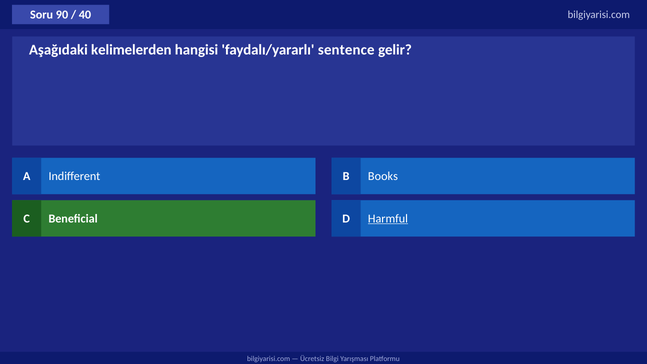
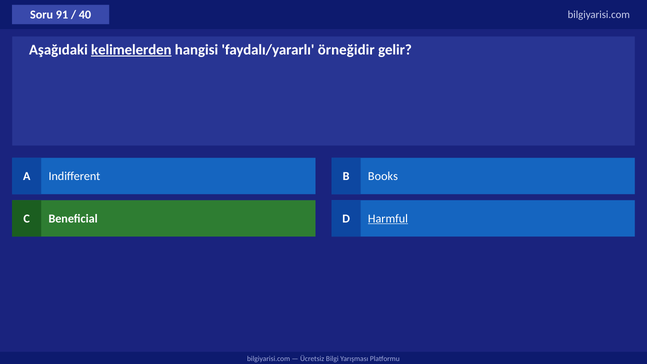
90: 90 -> 91
kelimelerden underline: none -> present
sentence: sentence -> örneğidir
